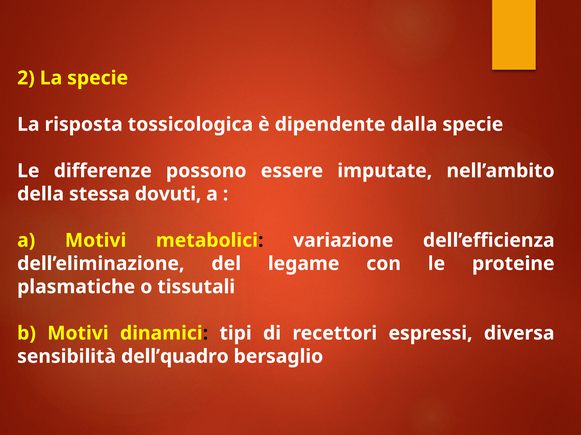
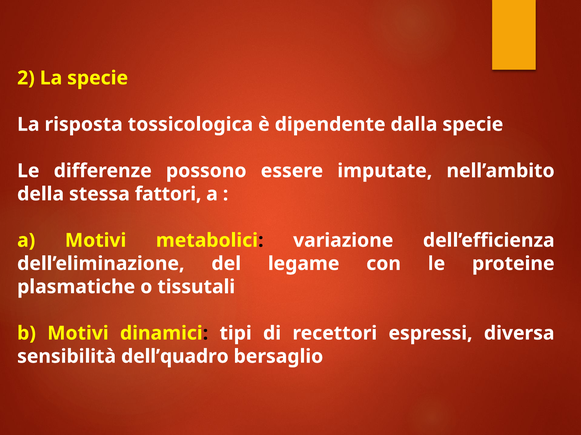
dovuti: dovuti -> fattori
